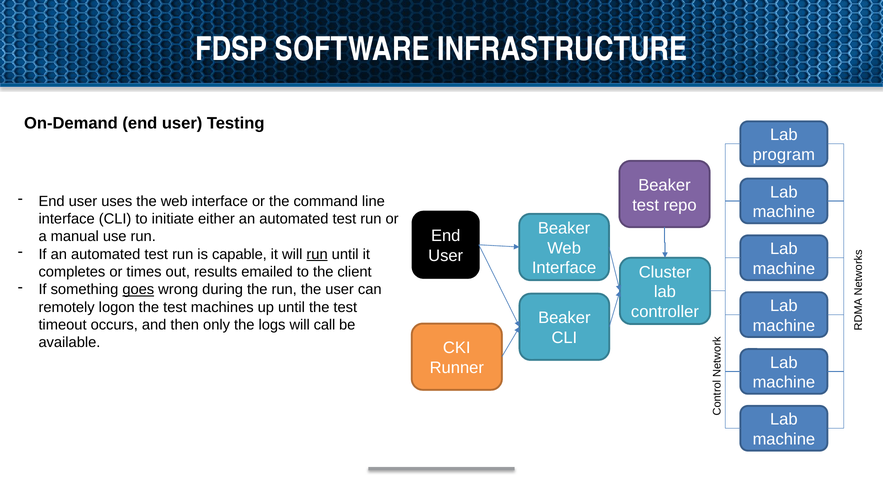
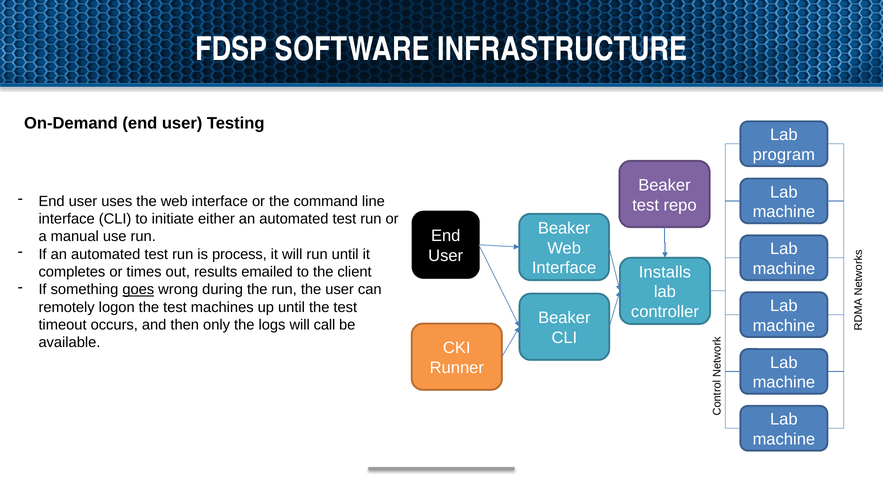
capable: capable -> process
run at (317, 254) underline: present -> none
Cluster: Cluster -> Installs
